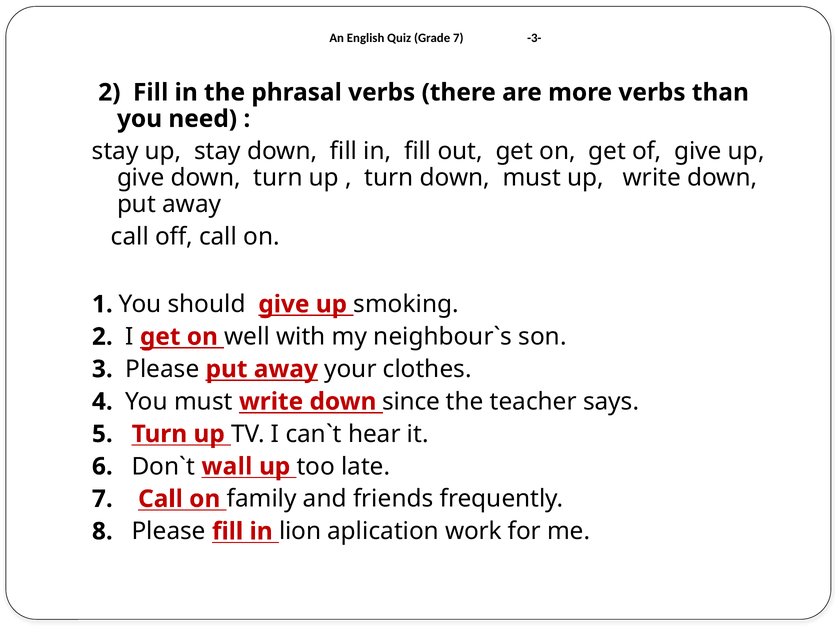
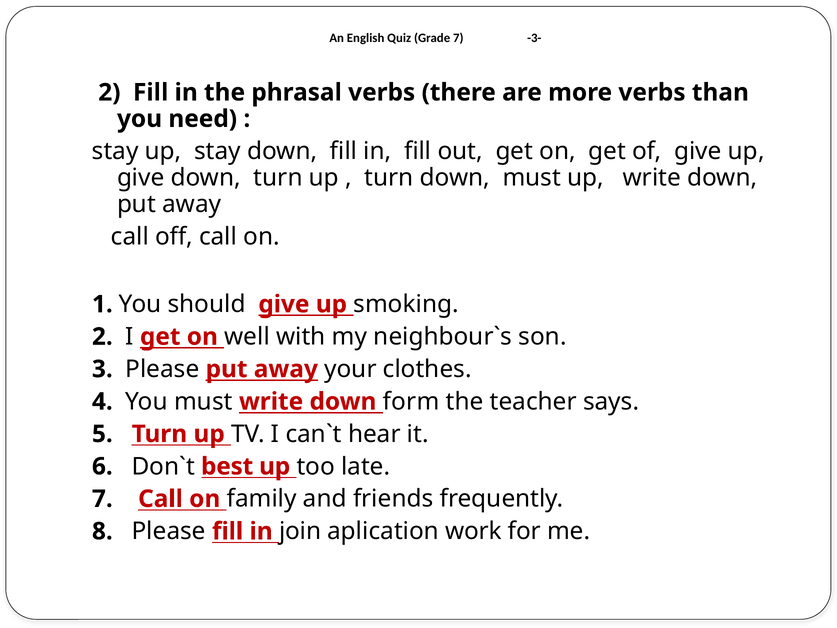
since: since -> form
wall: wall -> best
lion: lion -> join
